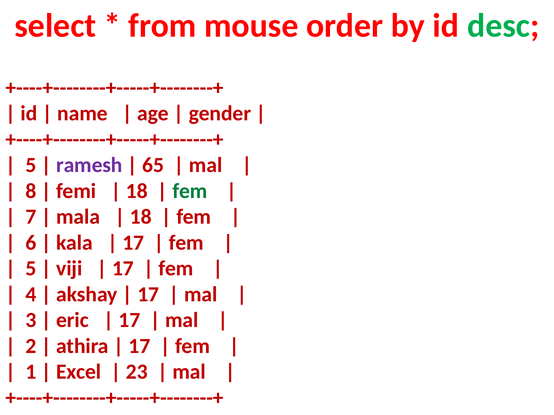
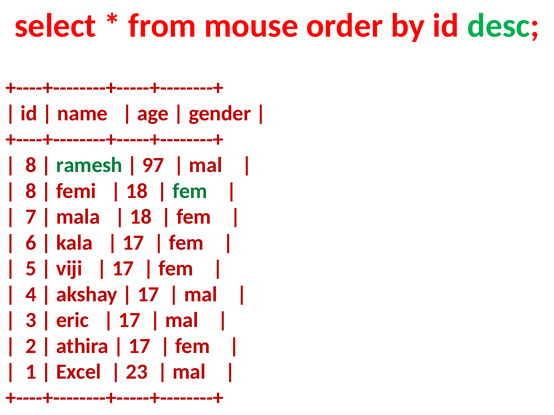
5 at (31, 165): 5 -> 8
ramesh colour: purple -> green
65: 65 -> 97
